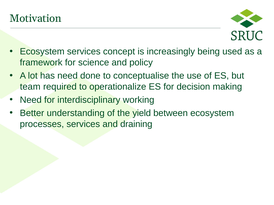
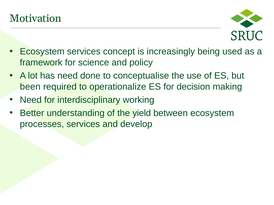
team: team -> been
draining: draining -> develop
